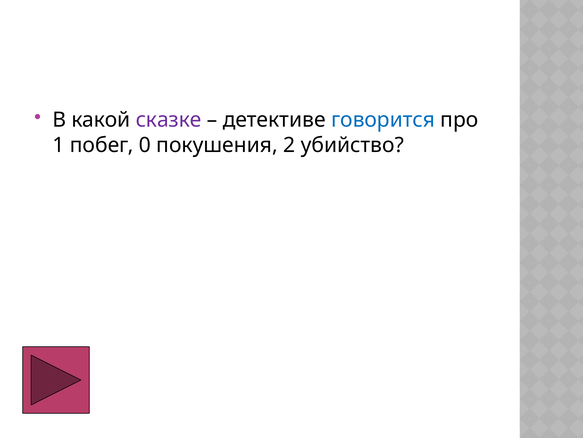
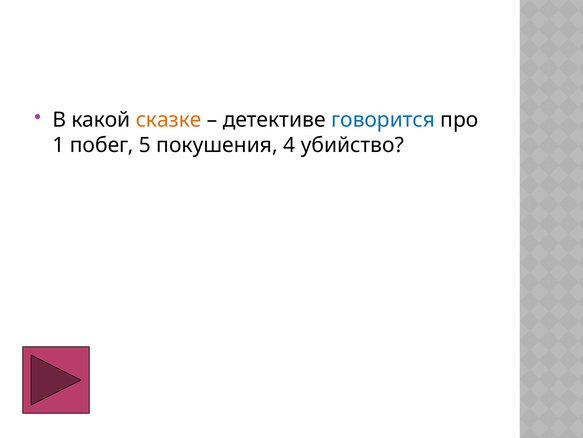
сказке colour: purple -> orange
0: 0 -> 5
2: 2 -> 4
